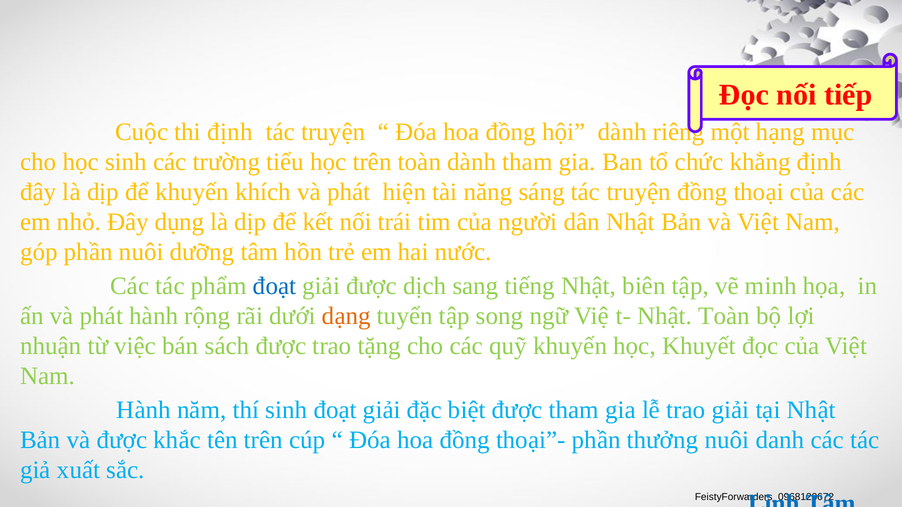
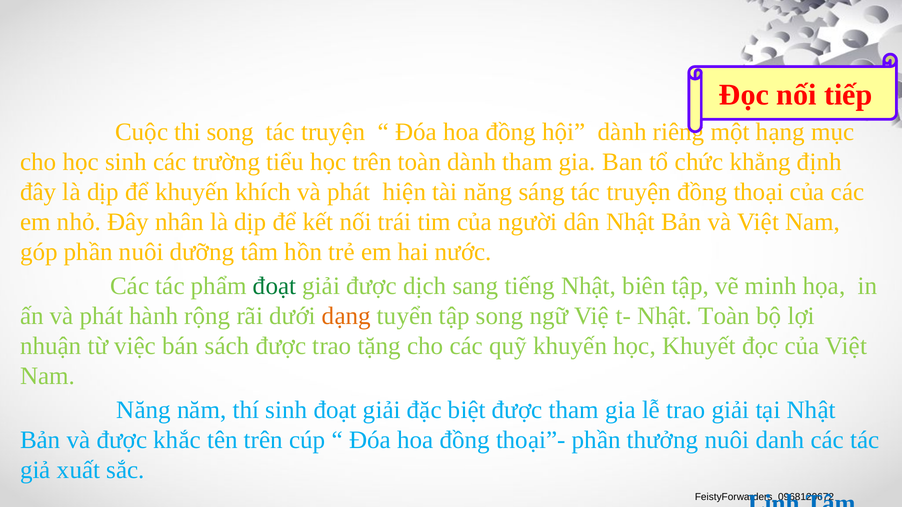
thi định: định -> song
dụng: dụng -> nhân
đoạt at (275, 286) colour: blue -> green
Hành at (144, 410): Hành -> Năng
